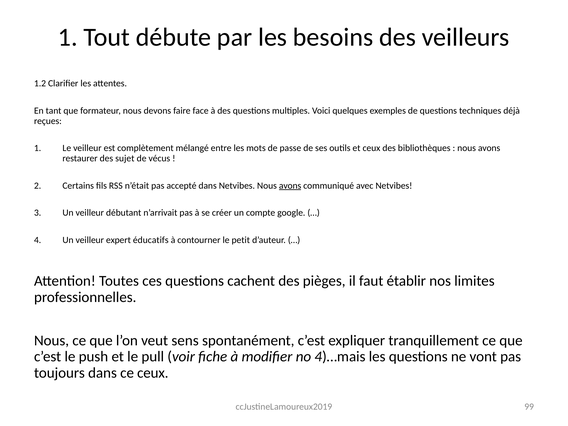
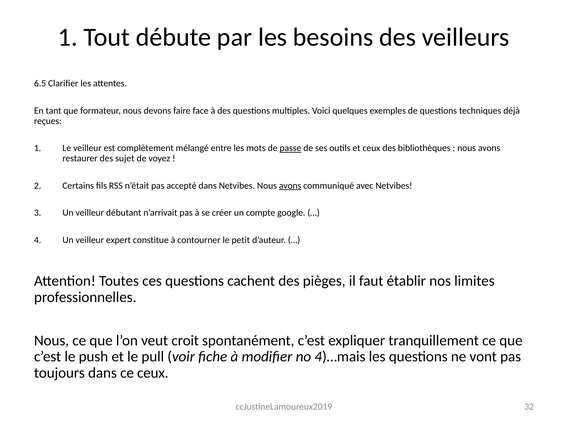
1.2: 1.2 -> 6.5
passe underline: none -> present
vécus: vécus -> voyez
éducatifs: éducatifs -> constitue
sens: sens -> croit
99: 99 -> 32
